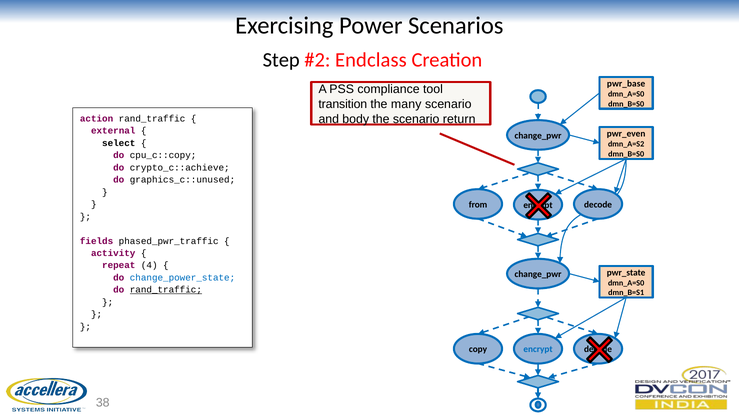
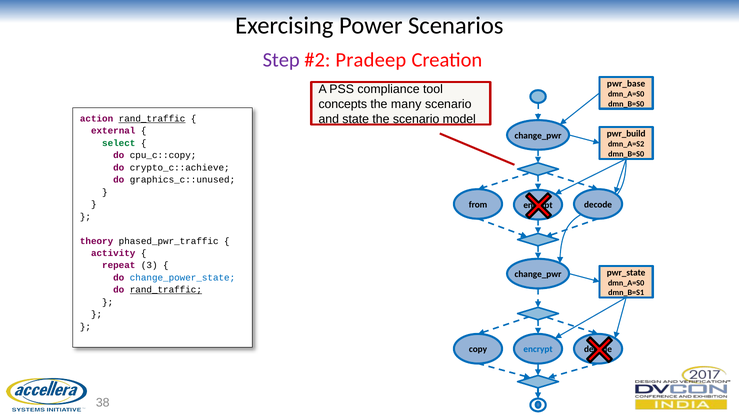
Step colour: black -> purple
Endclass: Endclass -> Pradeep
transition: transition -> concepts
body: body -> state
return: return -> model
rand_traffic at (152, 119) underline: none -> present
pwr_even: pwr_even -> pwr_build
select colour: black -> green
fields: fields -> theory
4: 4 -> 3
